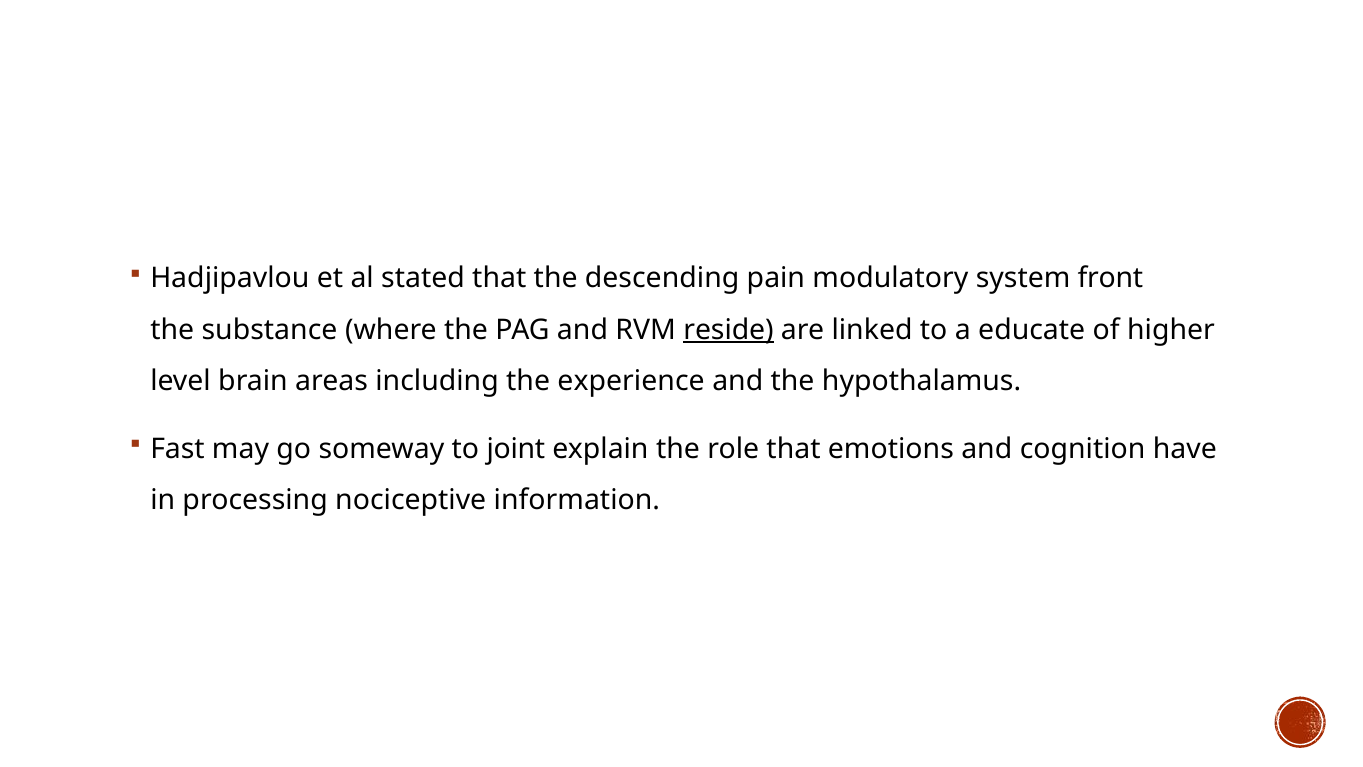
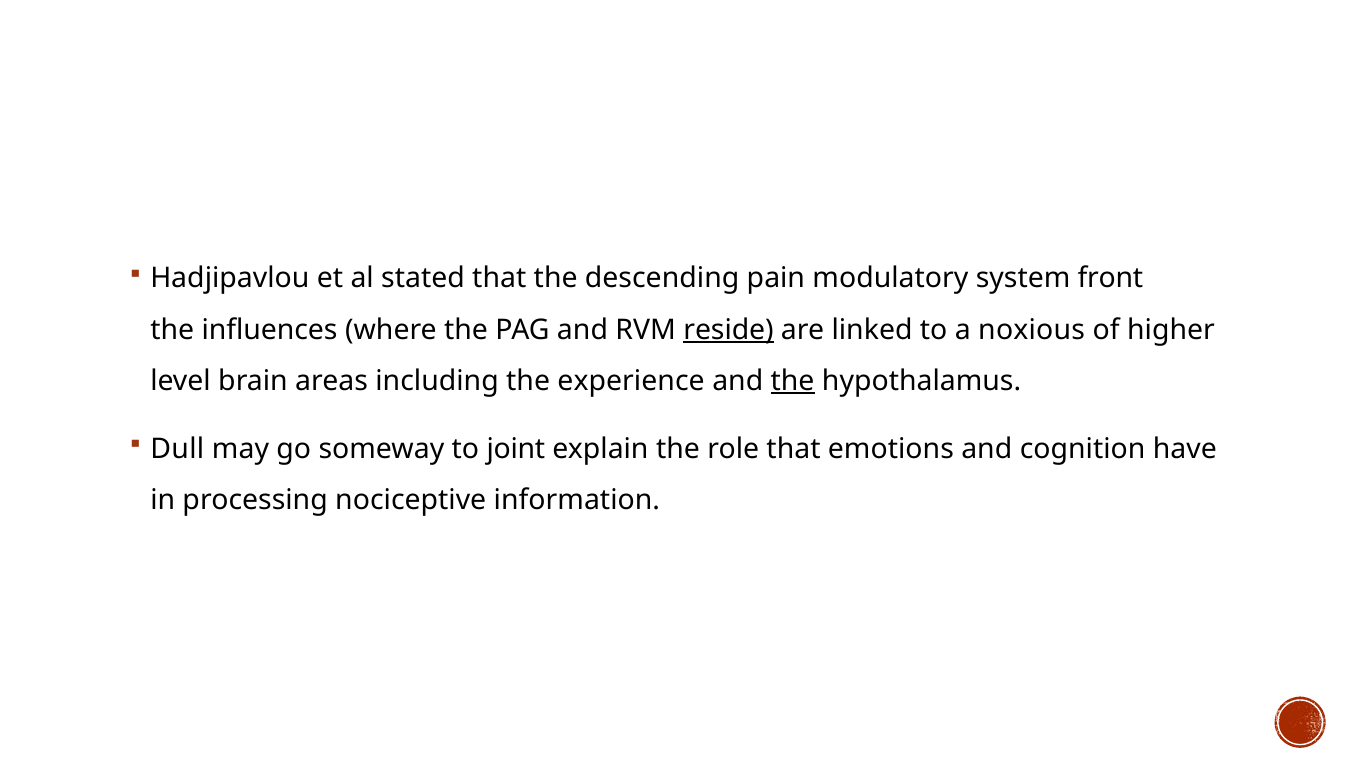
substance: substance -> influences
educate: educate -> noxious
the at (793, 381) underline: none -> present
Fast: Fast -> Dull
